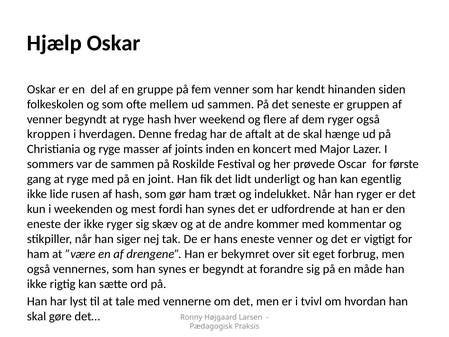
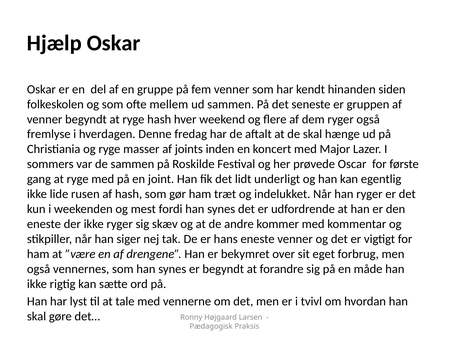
kroppen: kroppen -> fremlyse
